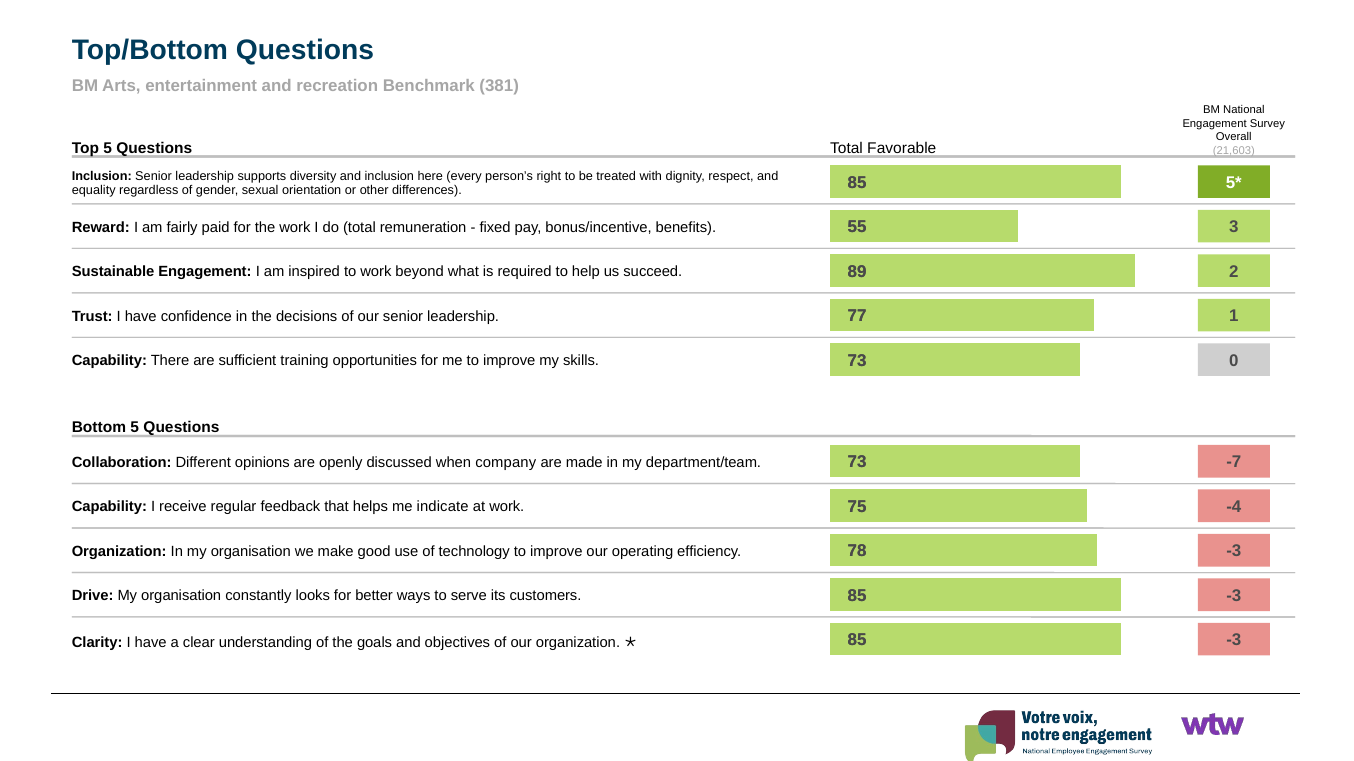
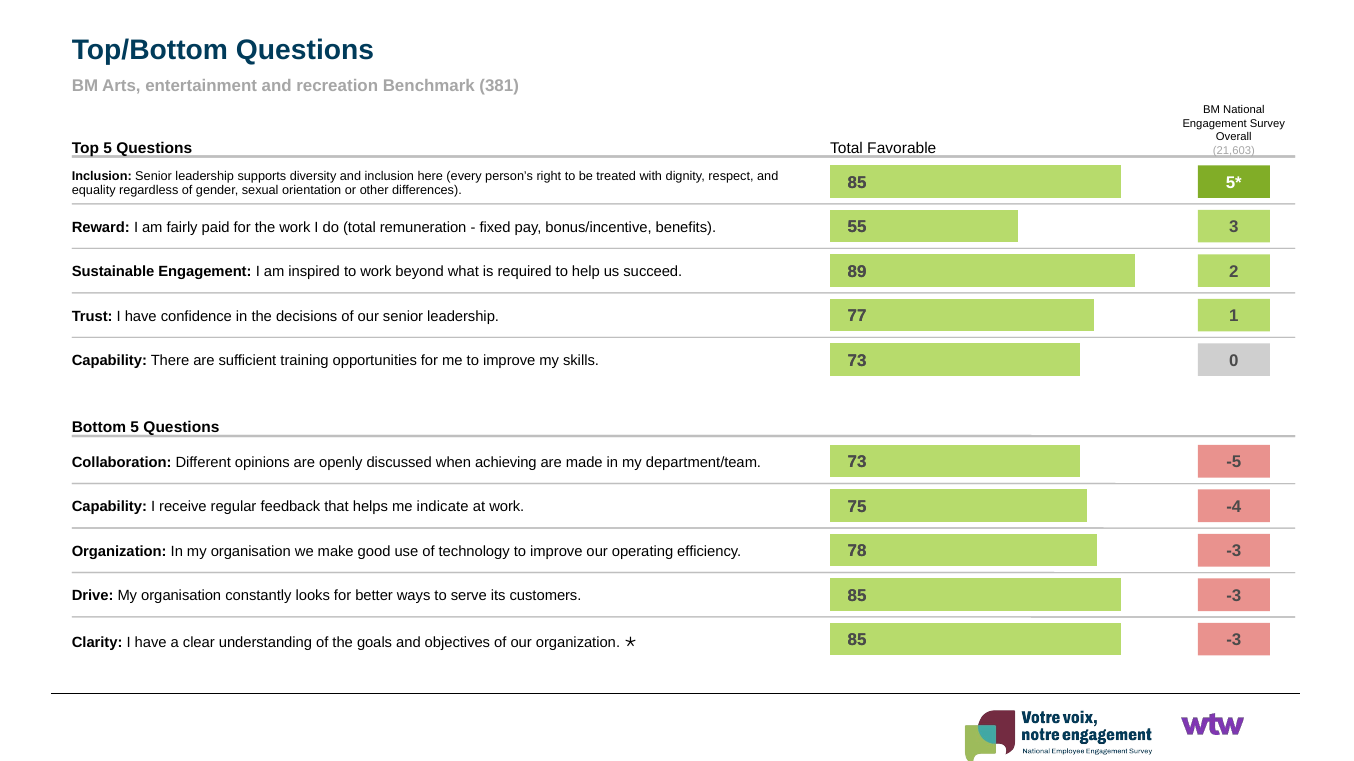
-7: -7 -> -5
company: company -> achieving
